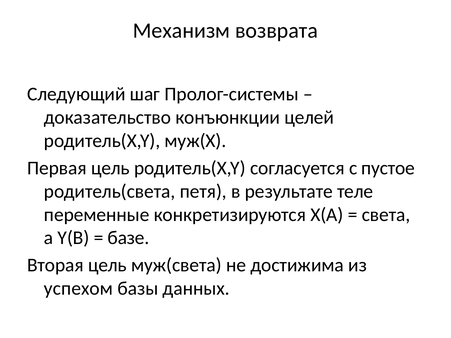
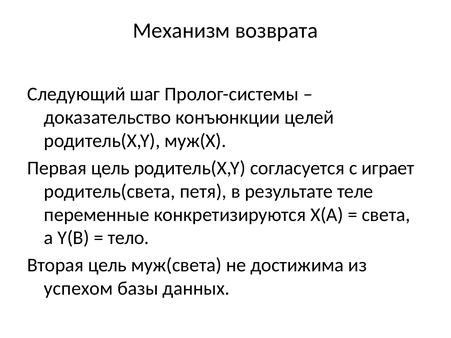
пустое: пустое -> играет
базе: базе -> тело
